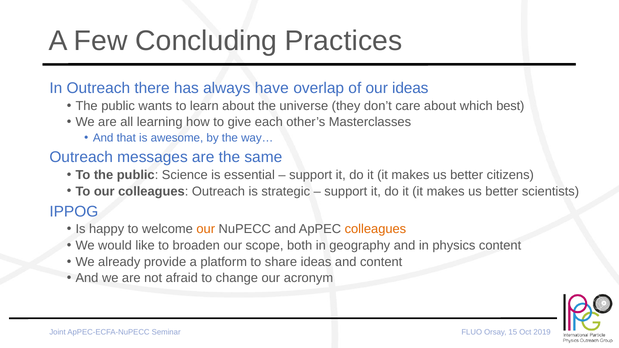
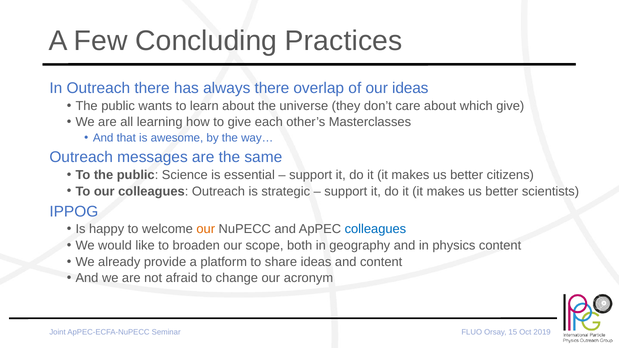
always have: have -> there
which best: best -> give
colleagues at (375, 229) colour: orange -> blue
